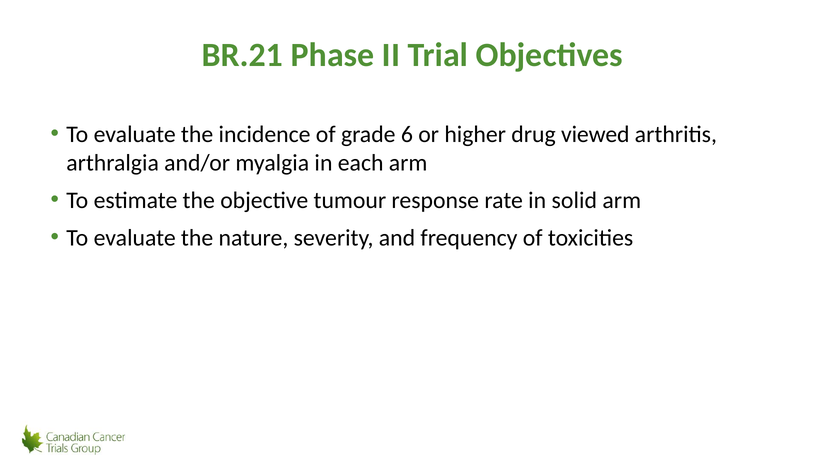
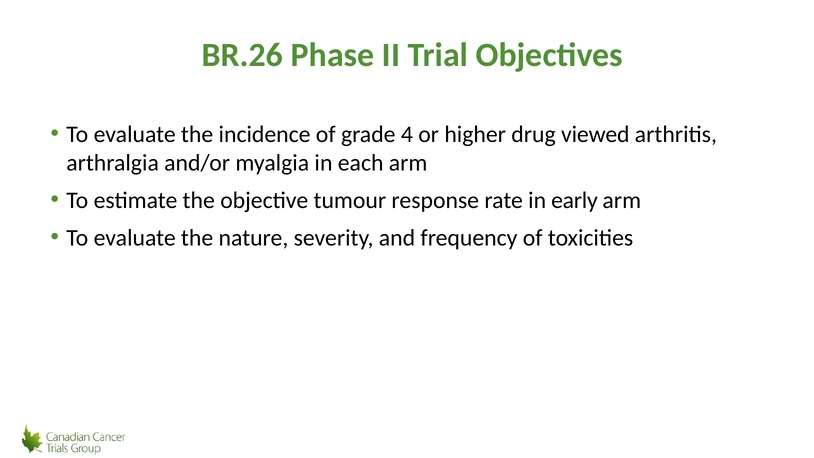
BR.21: BR.21 -> BR.26
6: 6 -> 4
solid: solid -> early
